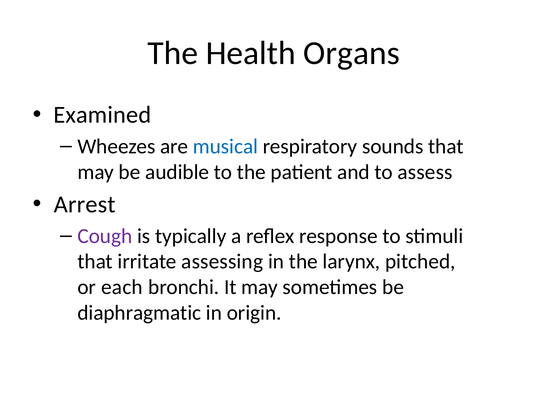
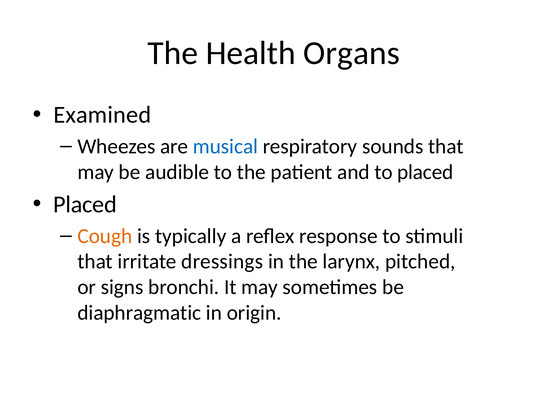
to assess: assess -> placed
Arrest at (85, 205): Arrest -> Placed
Cough colour: purple -> orange
assessing: assessing -> dressings
each: each -> signs
